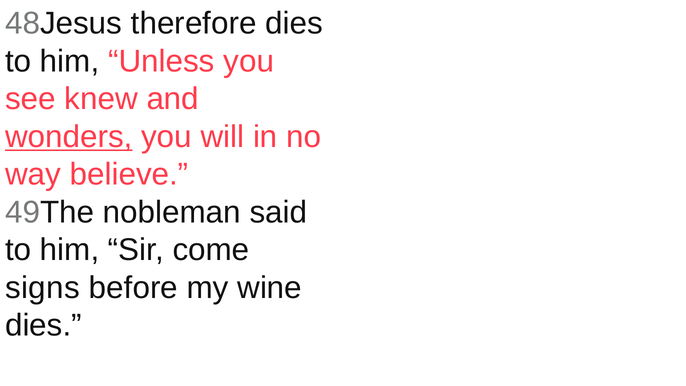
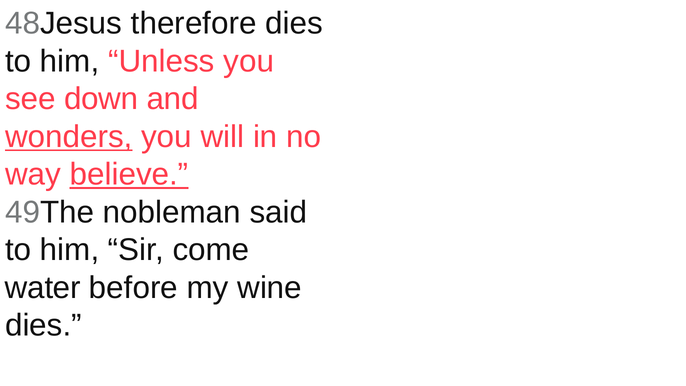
knew: knew -> down
believe underline: none -> present
signs: signs -> water
